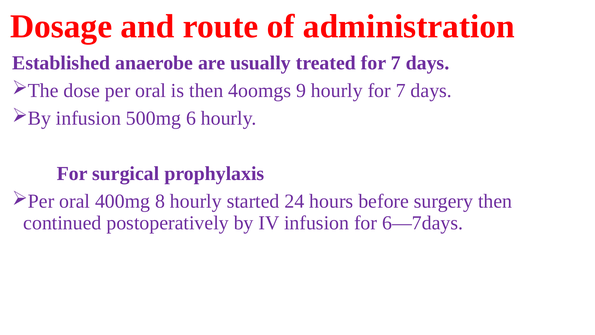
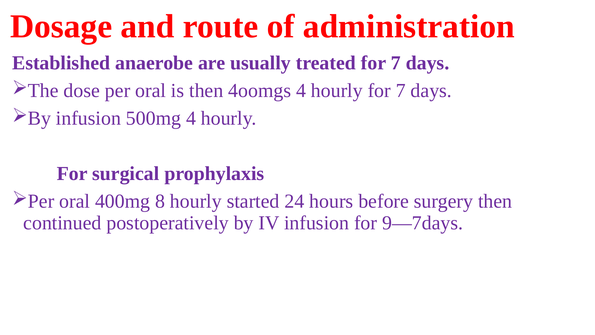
4oomgs 9: 9 -> 4
500mg 6: 6 -> 4
6—7days: 6—7days -> 9—7days
